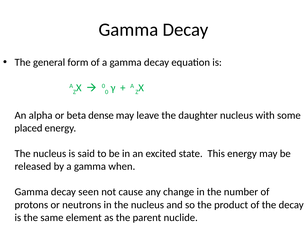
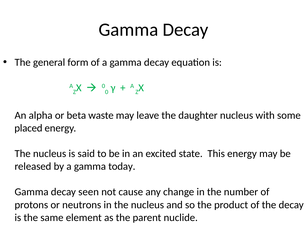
dense: dense -> waste
when: when -> today
